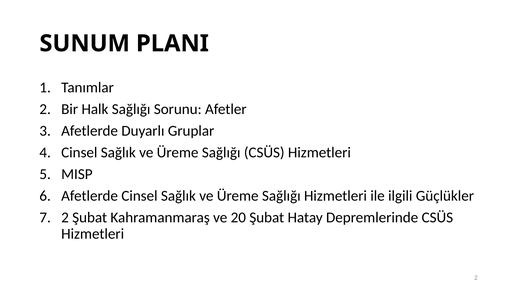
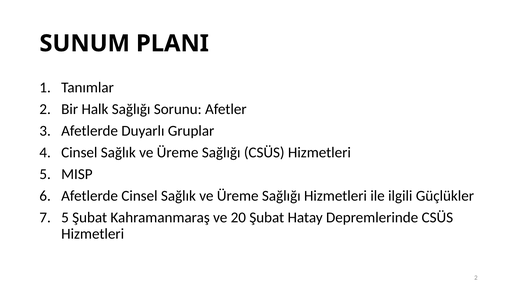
2 at (65, 217): 2 -> 5
